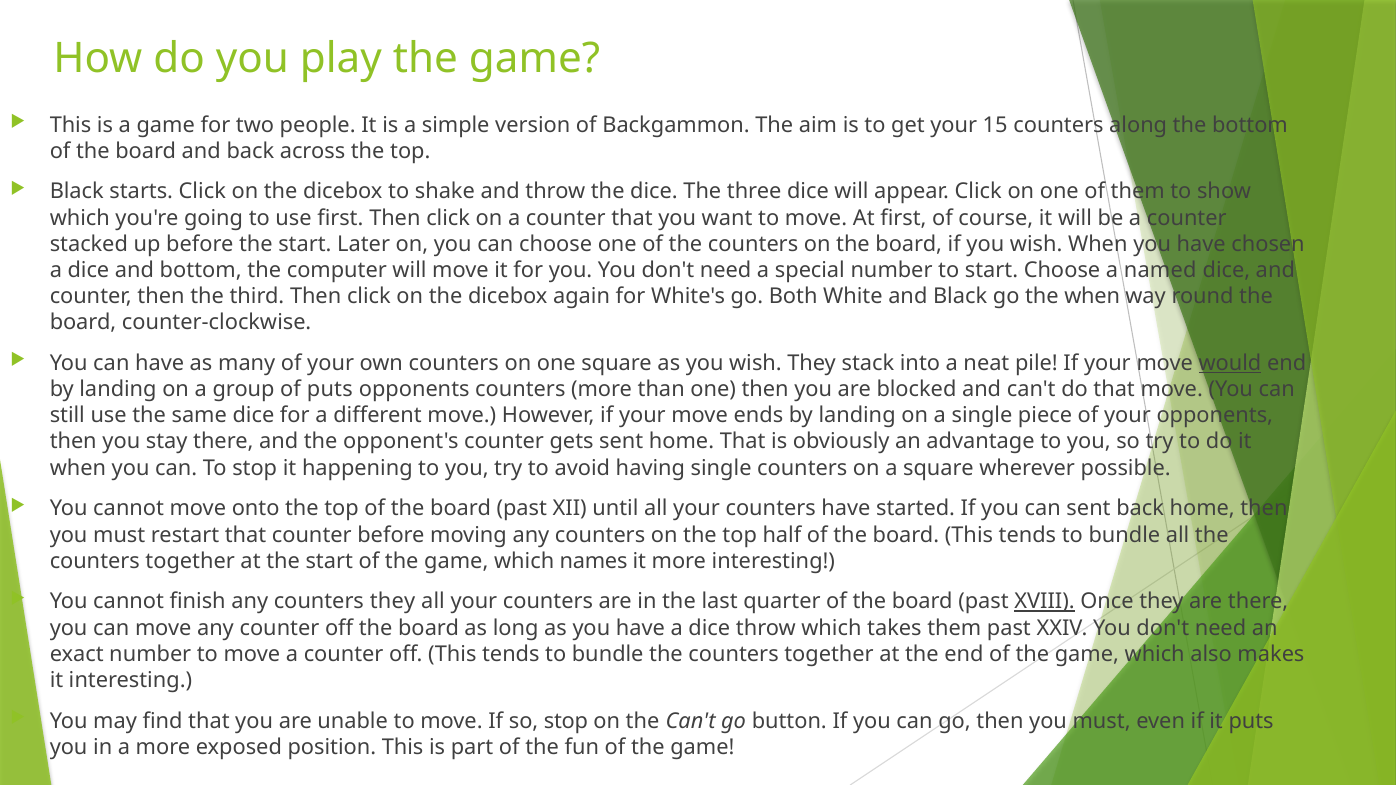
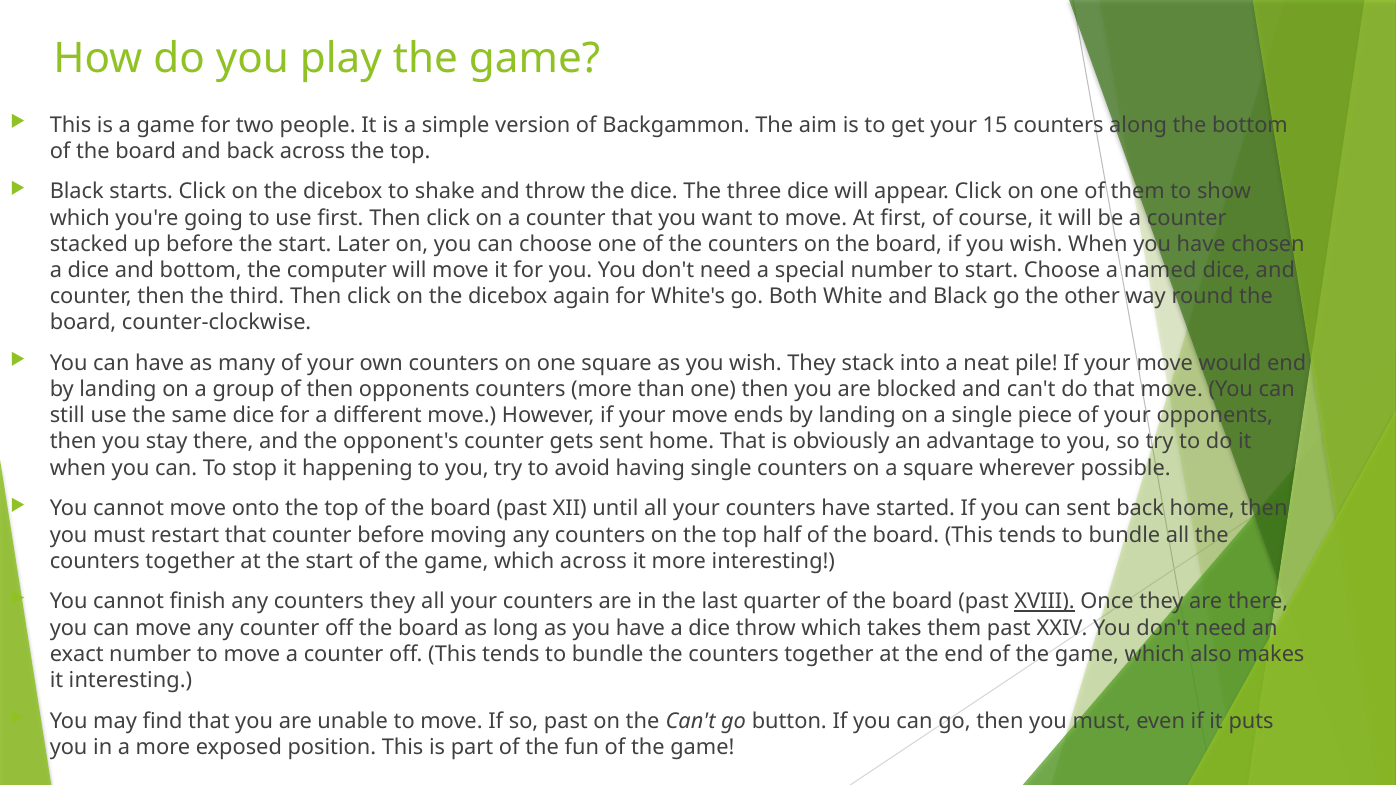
the when: when -> other
would underline: present -> none
of puts: puts -> then
which names: names -> across
so stop: stop -> past
